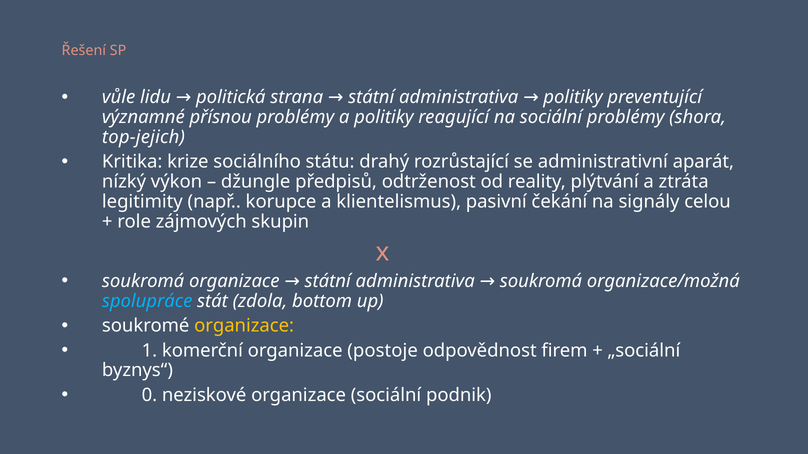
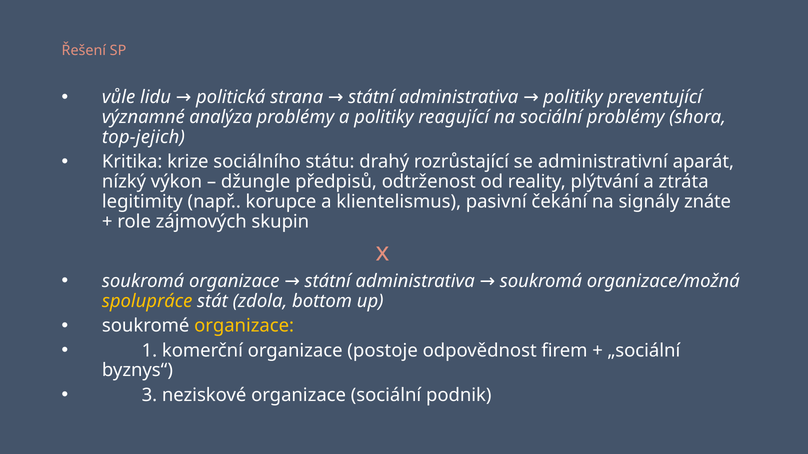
přísnou: přísnou -> analýza
celou: celou -> znáte
spolupráce colour: light blue -> yellow
0: 0 -> 3
